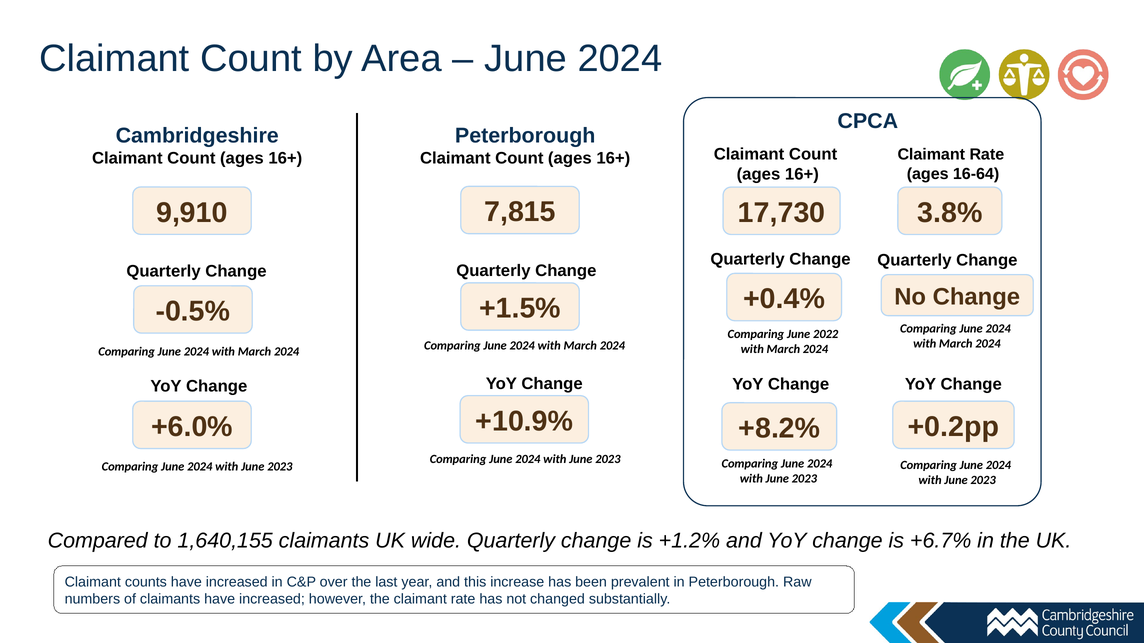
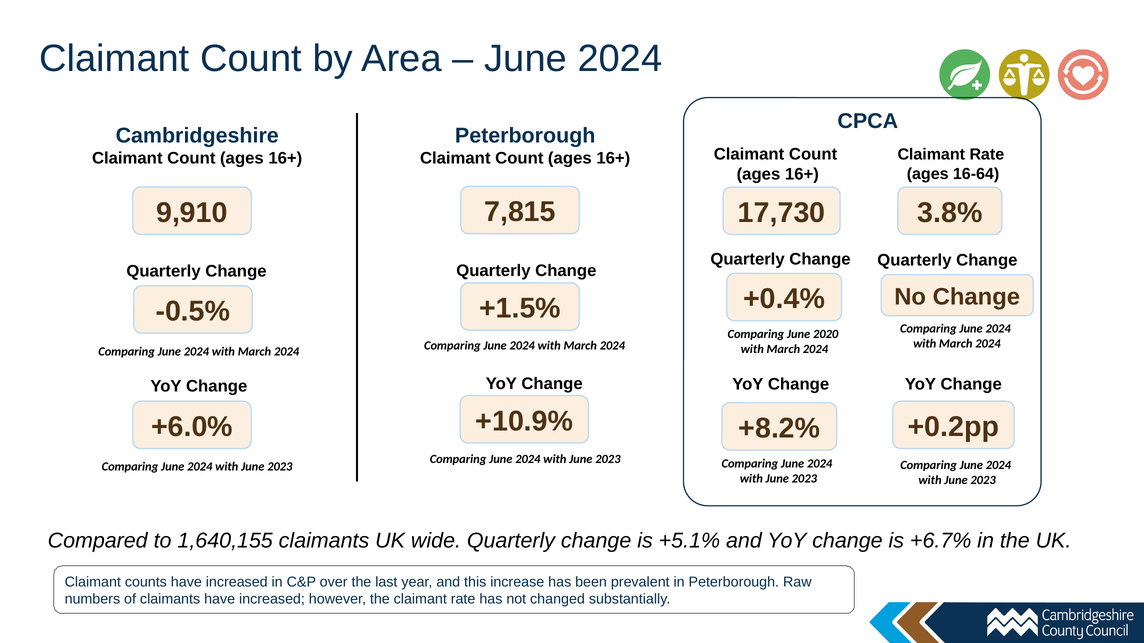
2022: 2022 -> 2020
+1.2%: +1.2% -> +5.1%
